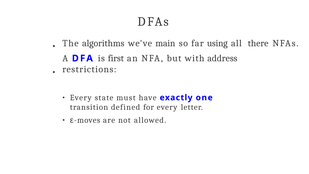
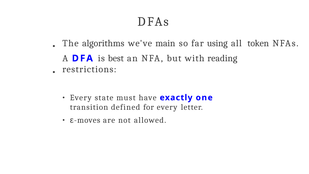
there: there -> token
first: first -> best
address: address -> reading
